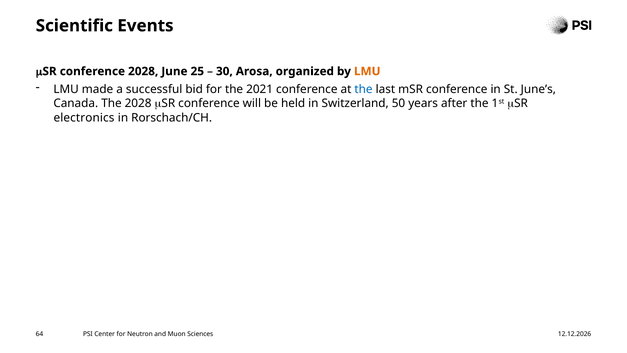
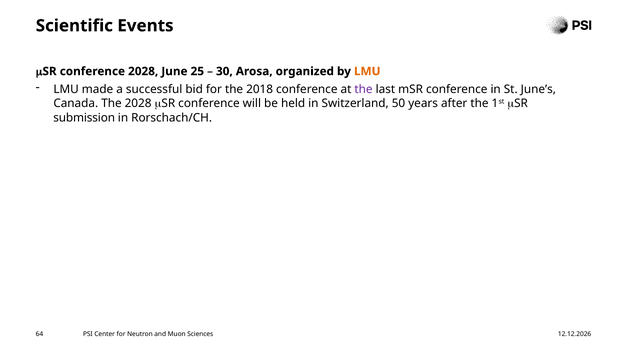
2021: 2021 -> 2018
the at (364, 89) colour: blue -> purple
electronics: electronics -> submission
